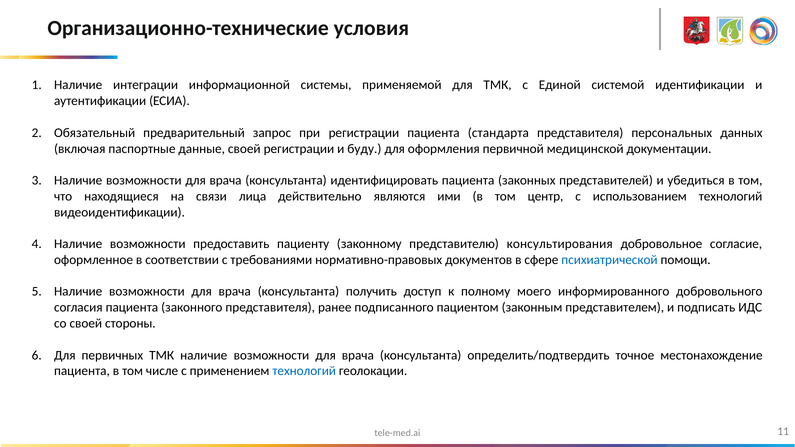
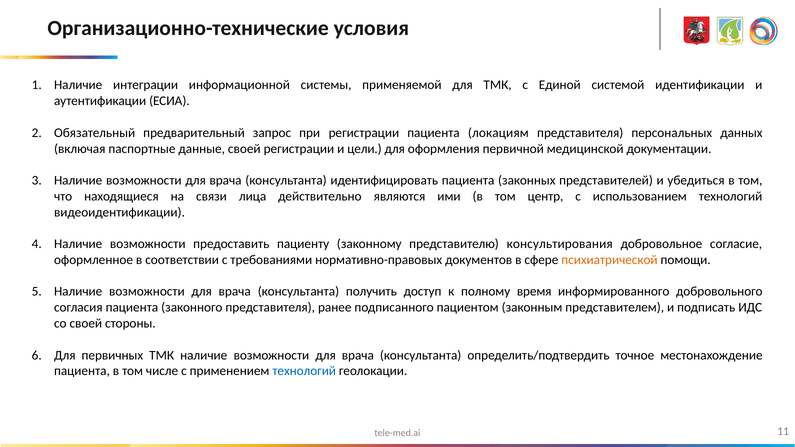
стандарта: стандарта -> локациям
буду: буду -> цели
психиатрической colour: blue -> orange
моего: моего -> время
